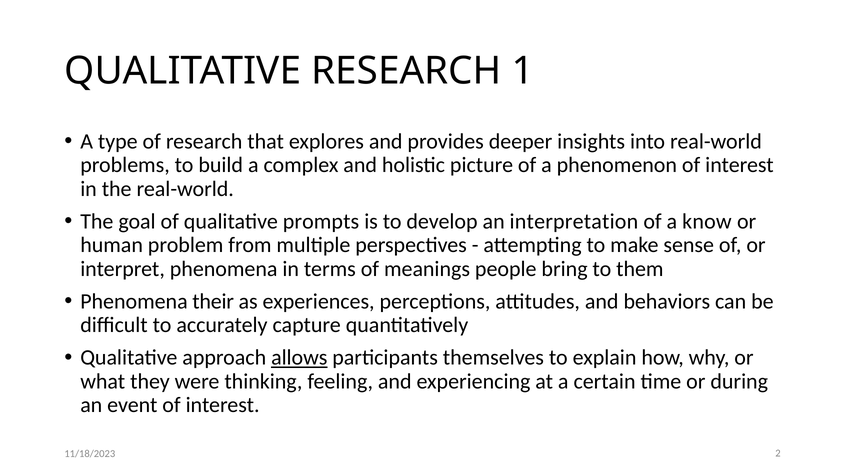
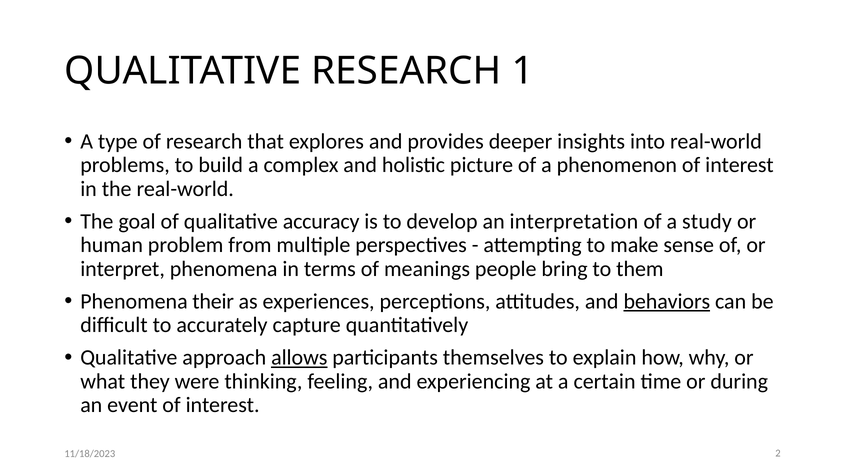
prompts: prompts -> accuracy
know: know -> study
behaviors underline: none -> present
